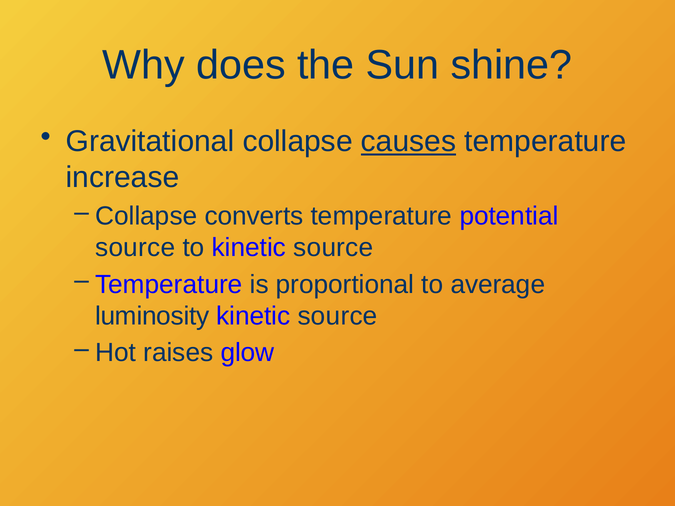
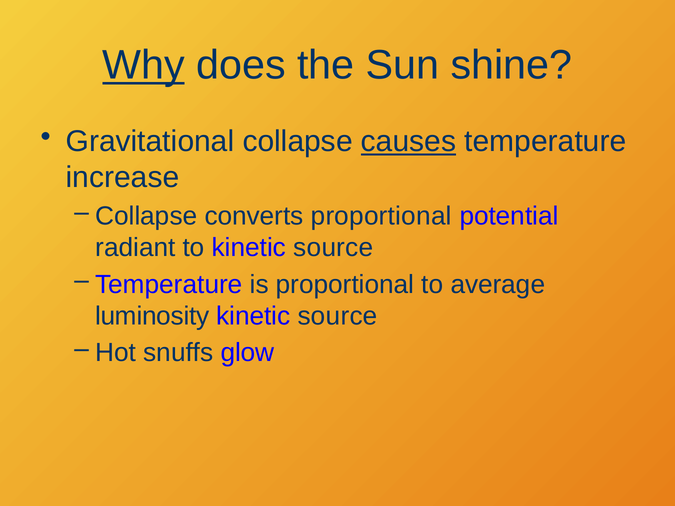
Why underline: none -> present
converts temperature: temperature -> proportional
source at (135, 248): source -> radiant
raises: raises -> snuffs
